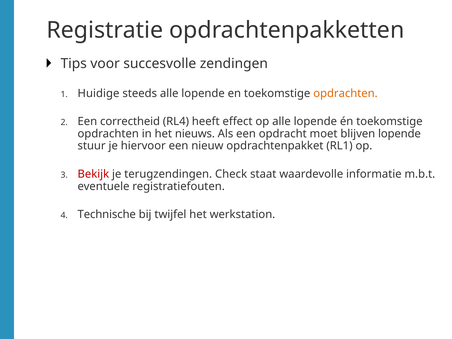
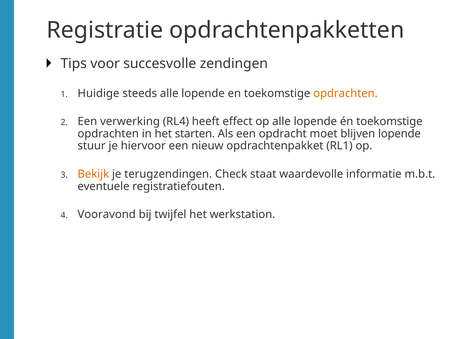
correctheid: correctheid -> verwerking
nieuws: nieuws -> starten
Bekijk colour: red -> orange
Technische: Technische -> Vooravond
